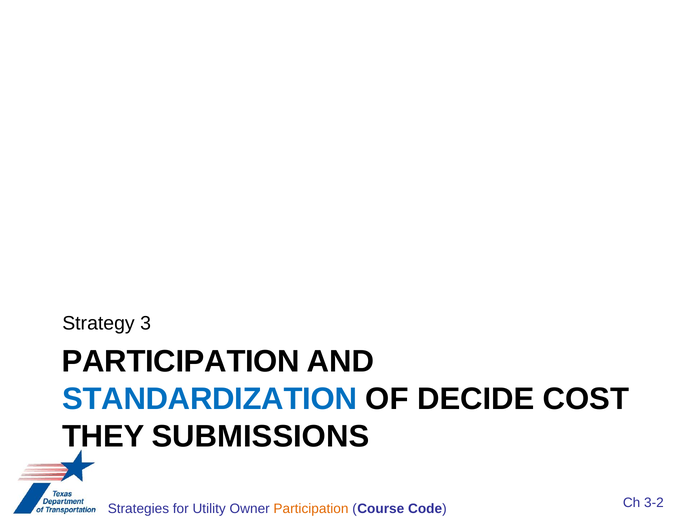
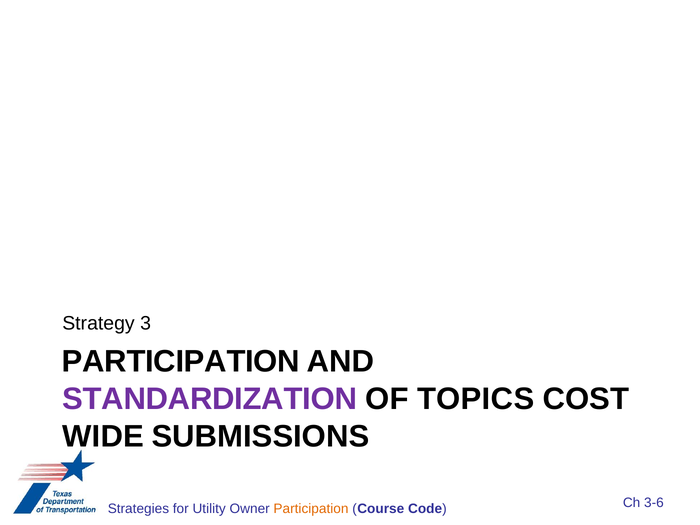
STANDARDIZATION colour: blue -> purple
DECIDE: DECIDE -> TOPICS
THEY: THEY -> WIDE
3-2: 3-2 -> 3-6
